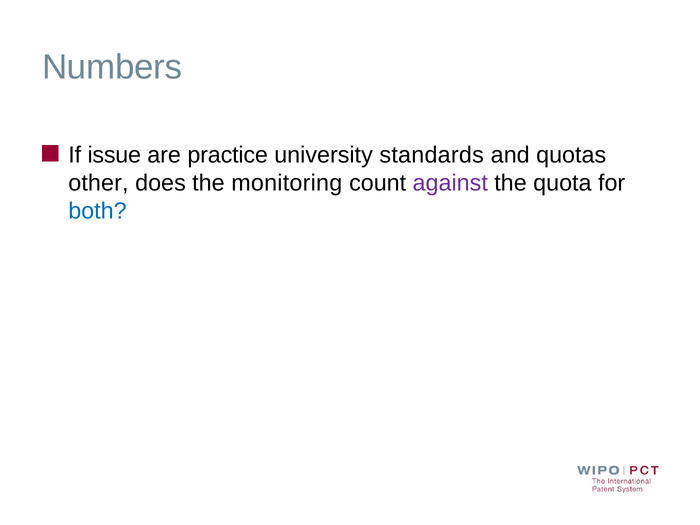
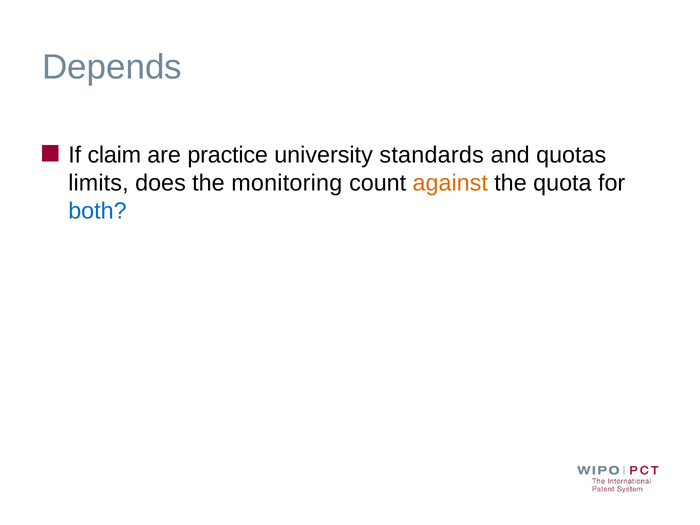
Numbers: Numbers -> Depends
issue: issue -> claim
other: other -> limits
against colour: purple -> orange
